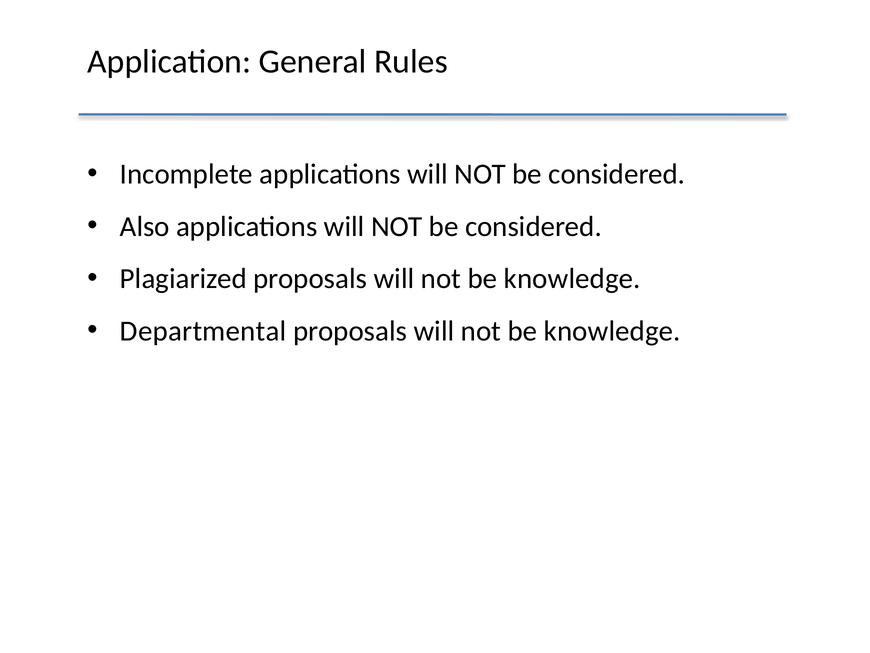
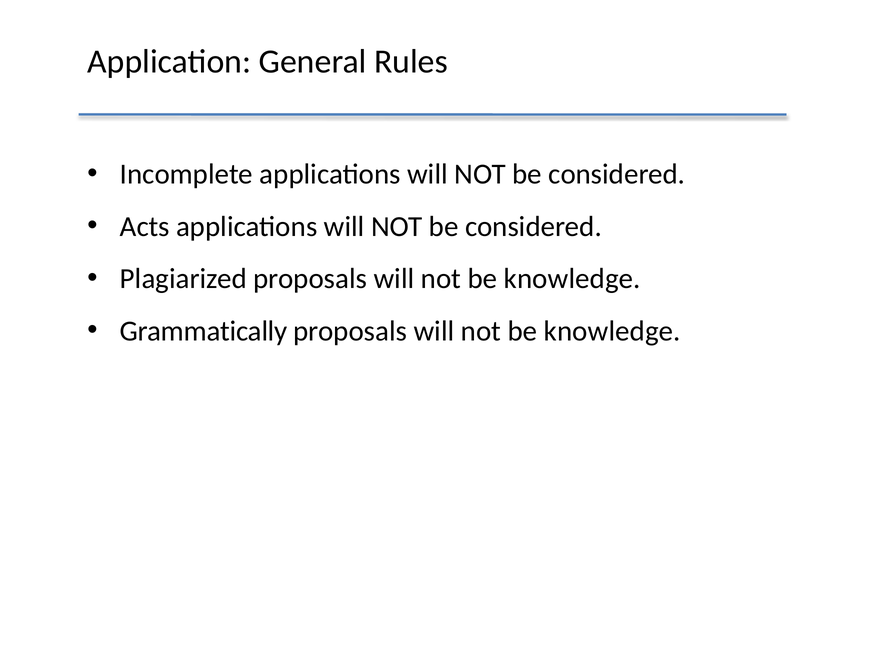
Also: Also -> Acts
Departmental: Departmental -> Grammatically
